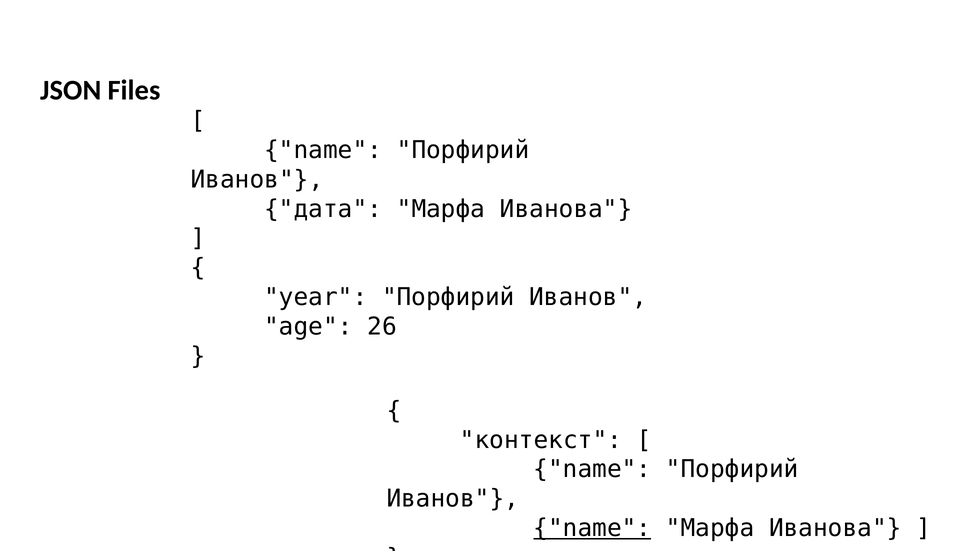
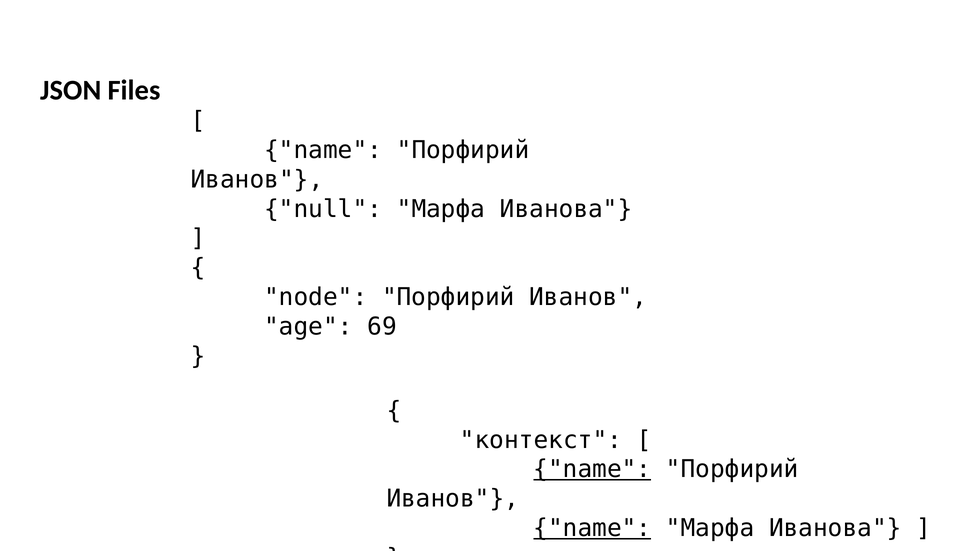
дата: дата -> null
year: year -> node
26: 26 -> 69
name at (592, 469) underline: none -> present
